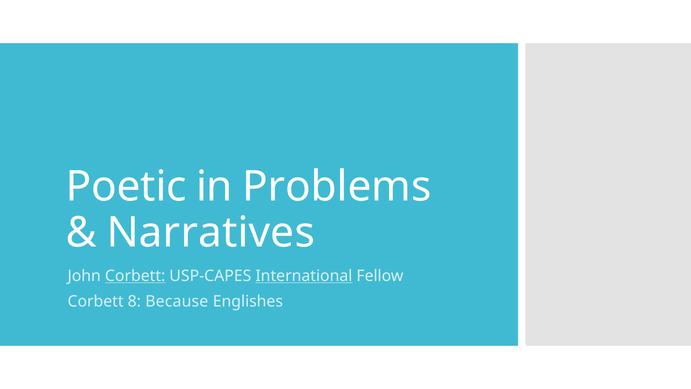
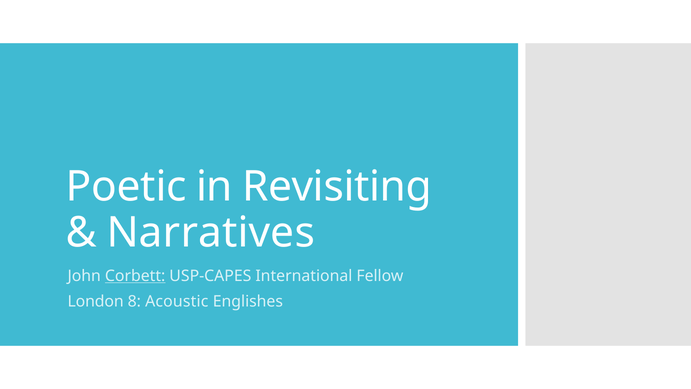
Problems: Problems -> Revisiting
International underline: present -> none
Corbett at (96, 301): Corbett -> London
Because: Because -> Acoustic
